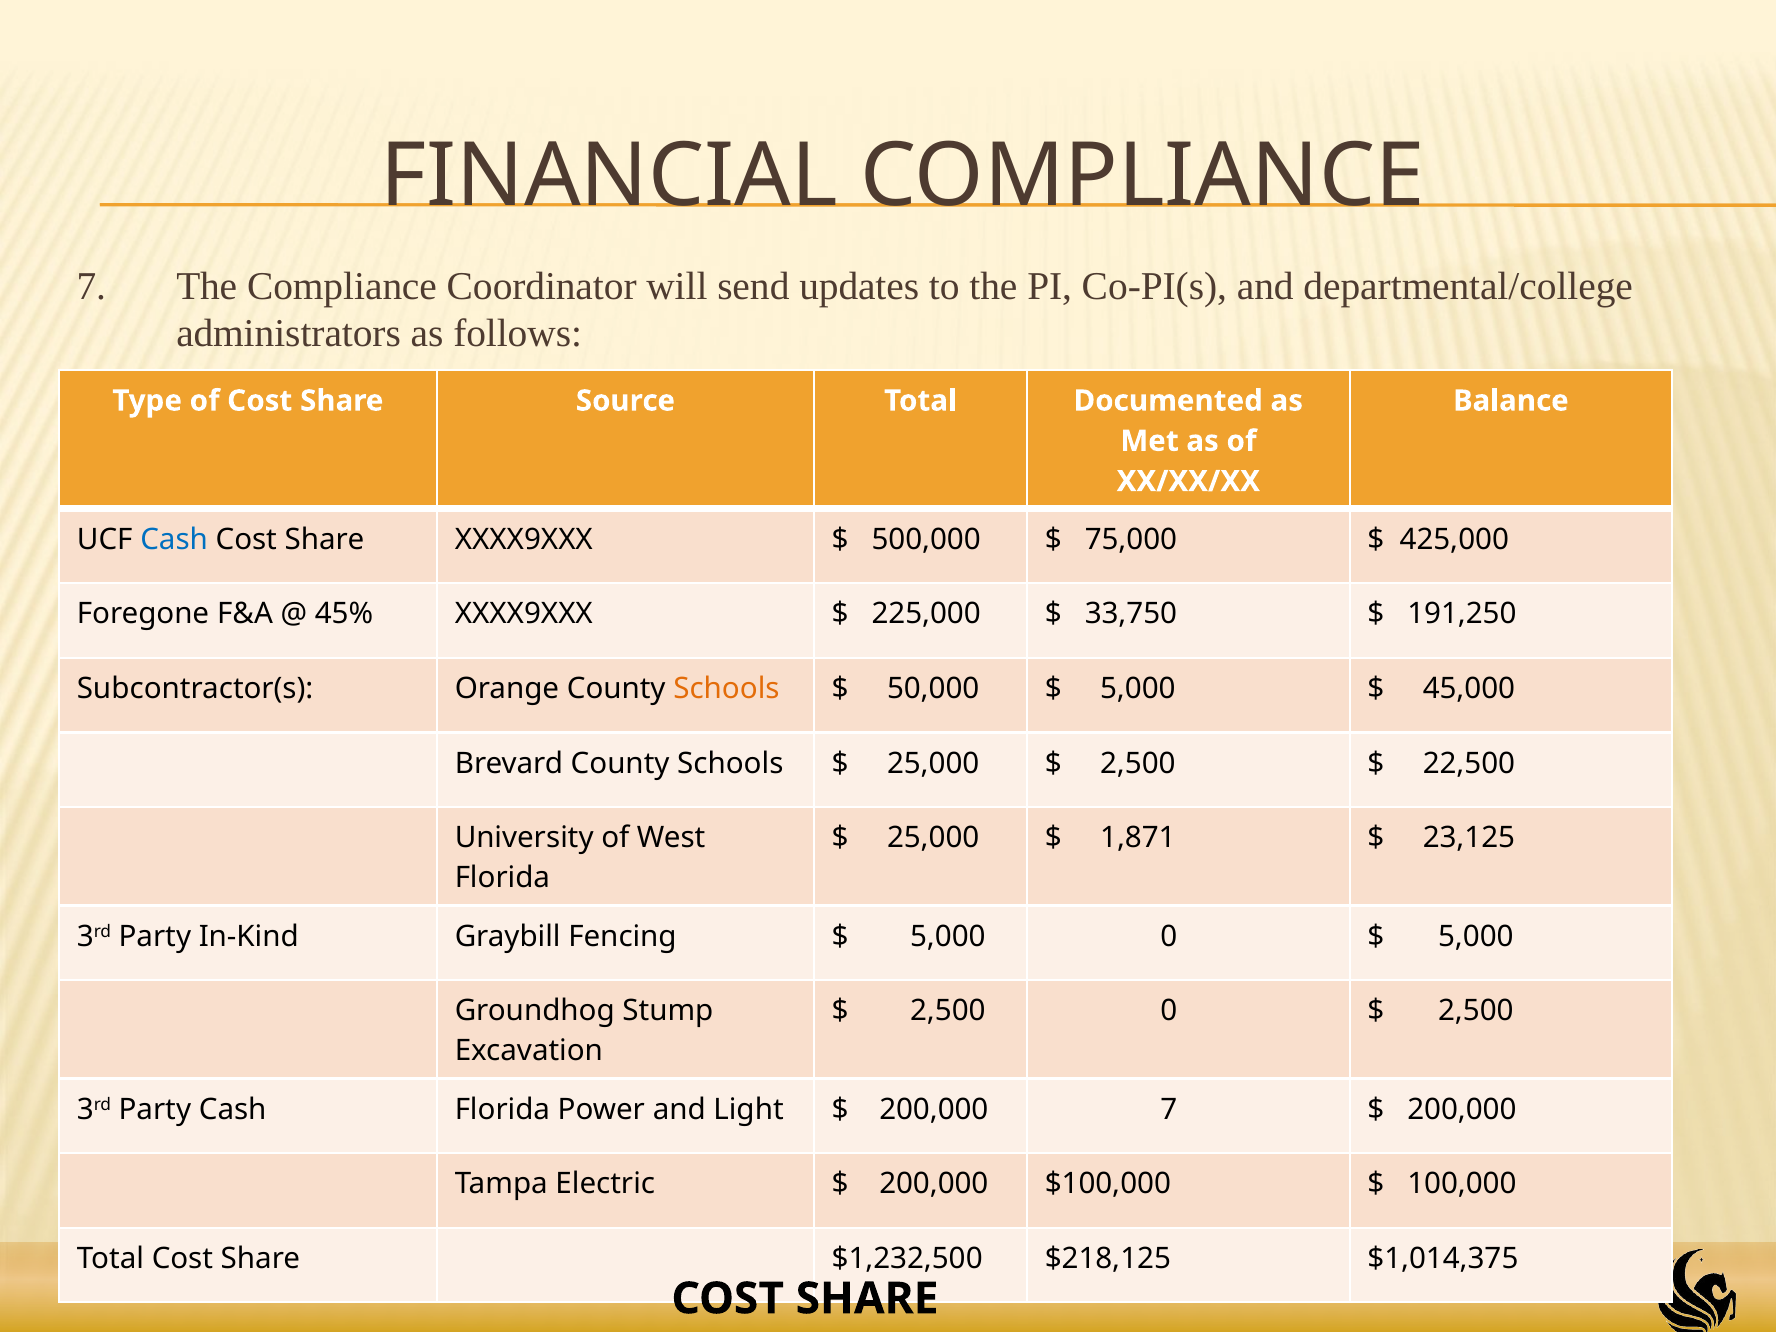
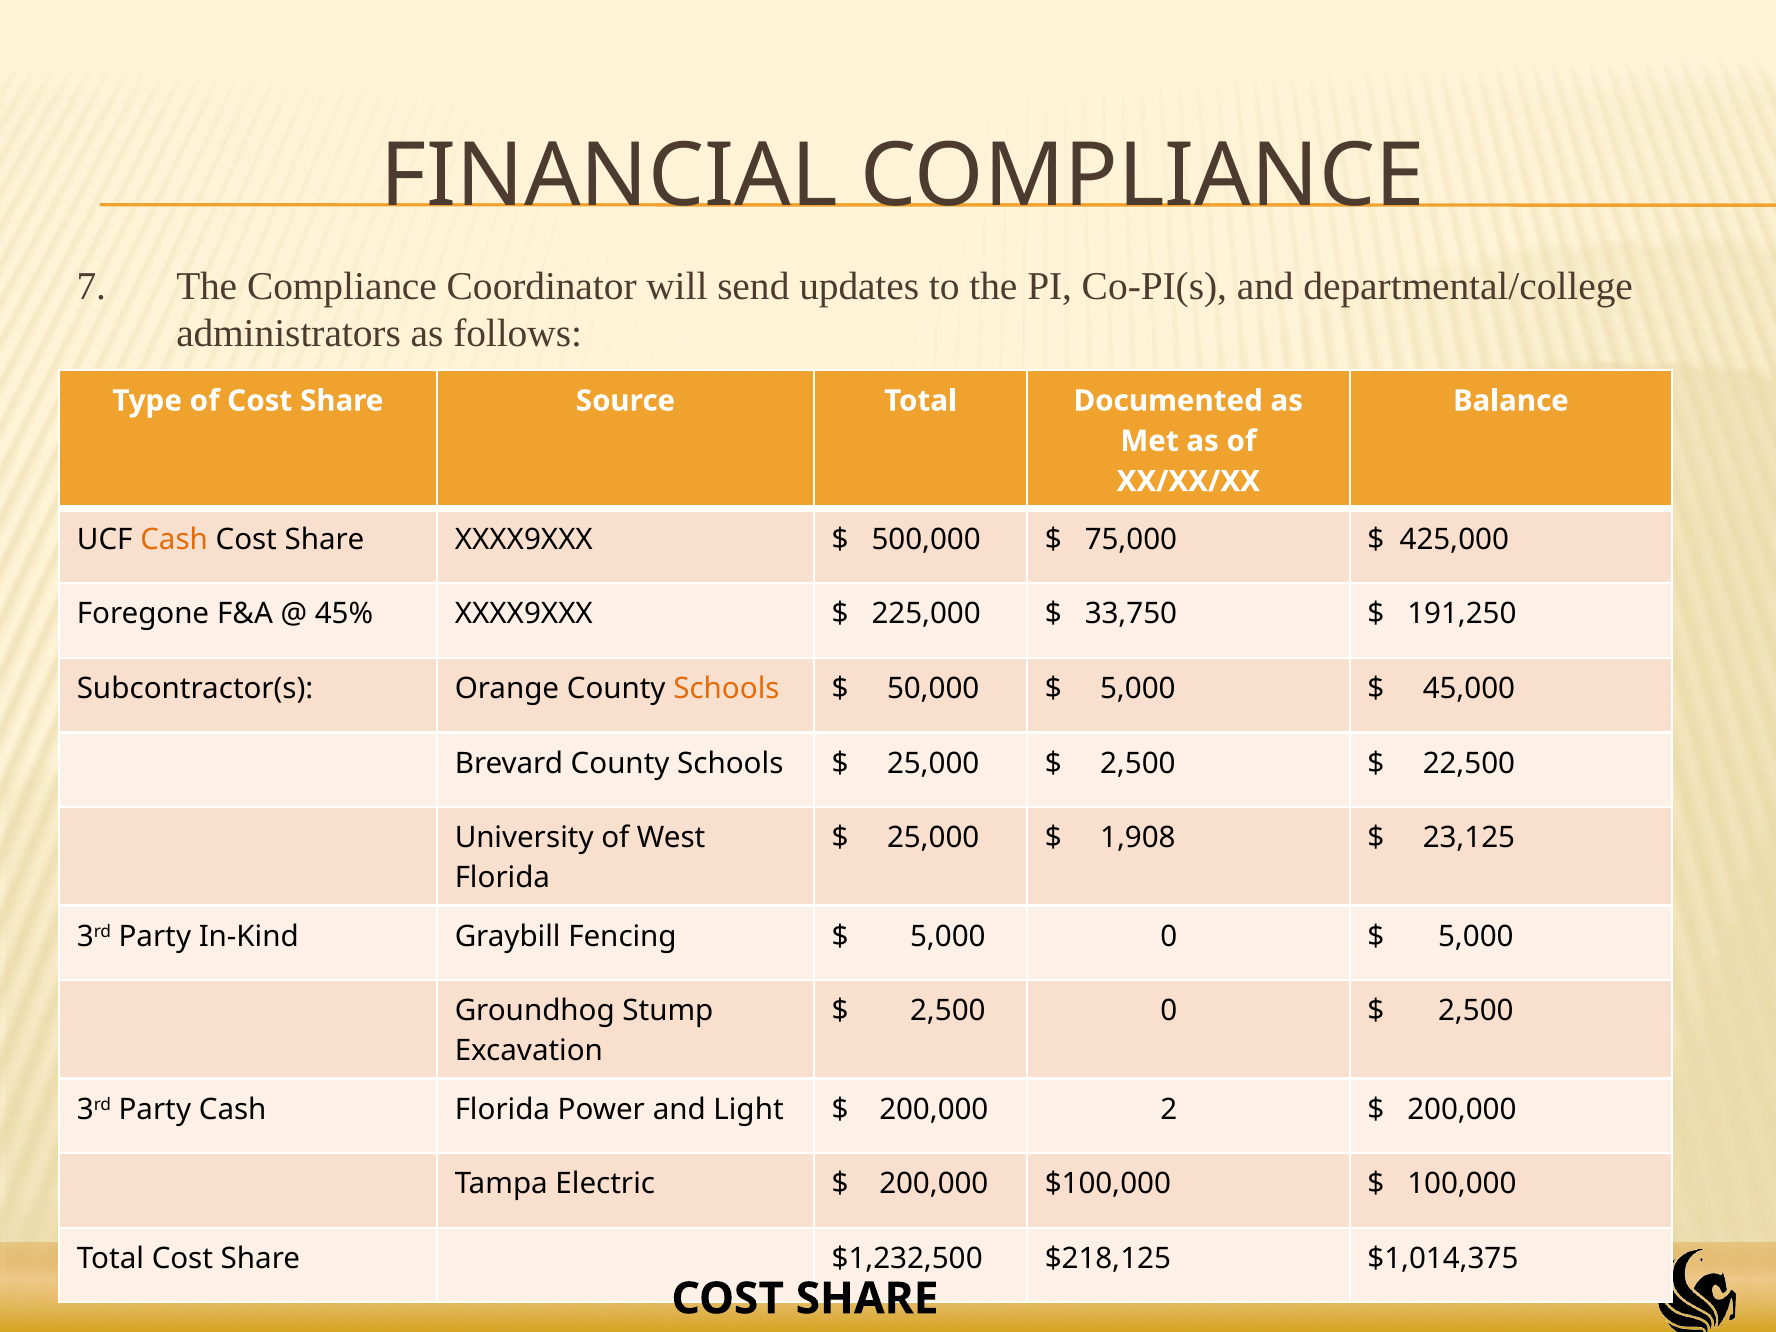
Cash at (174, 539) colour: blue -> orange
1,871: 1,871 -> 1,908
200,000 7: 7 -> 2
